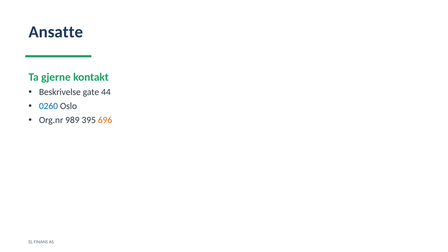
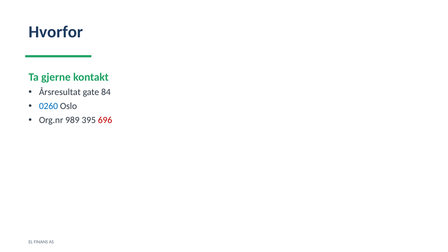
Ansatte: Ansatte -> Hvorfor
Beskrivelse: Beskrivelse -> Årsresultat
44: 44 -> 84
696 colour: orange -> red
